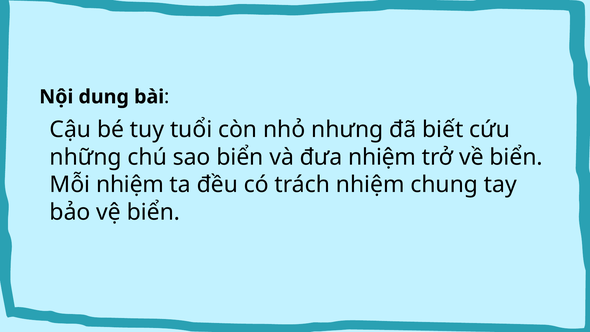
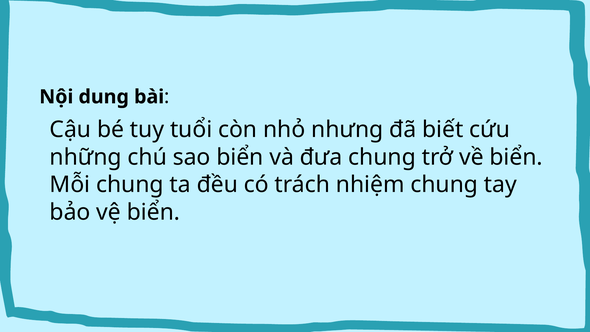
đưa nhiệm: nhiệm -> chung
Mỗi nhiệm: nhiệm -> chung
